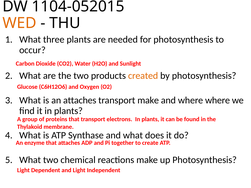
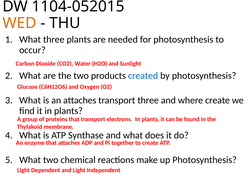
created colour: orange -> blue
transport make: make -> three
where where: where -> create
